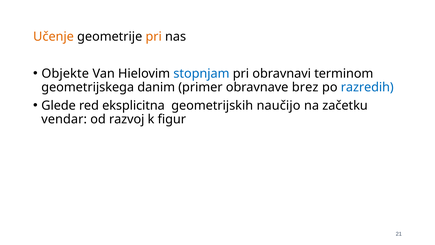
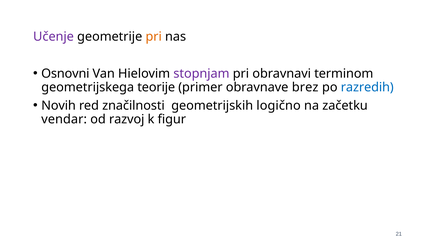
Učenje colour: orange -> purple
Objekte: Objekte -> Osnovni
stopnjam colour: blue -> purple
danim: danim -> teorije
Glede: Glede -> Novih
eksplicitna: eksplicitna -> značilnosti
naučijo: naučijo -> logično
